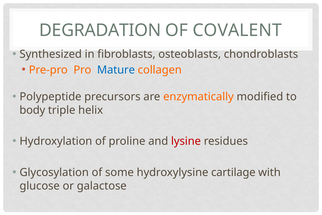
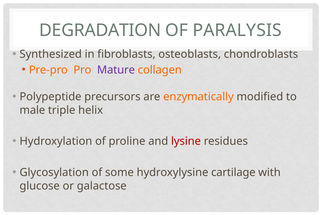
COVALENT: COVALENT -> PARALYSIS
Mature colour: blue -> purple
body: body -> male
